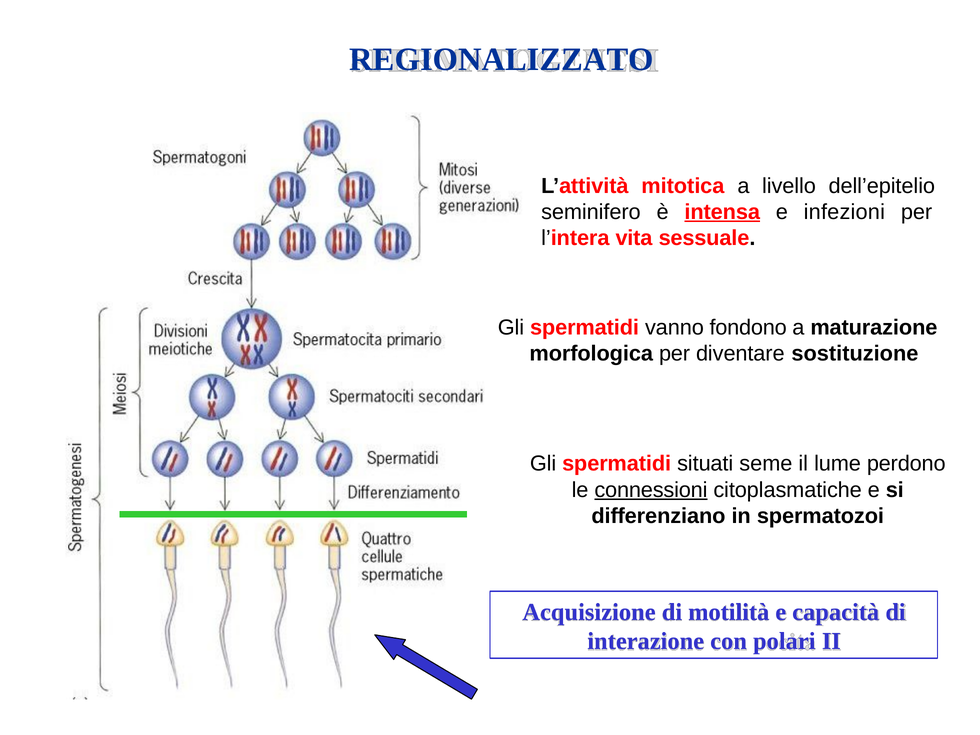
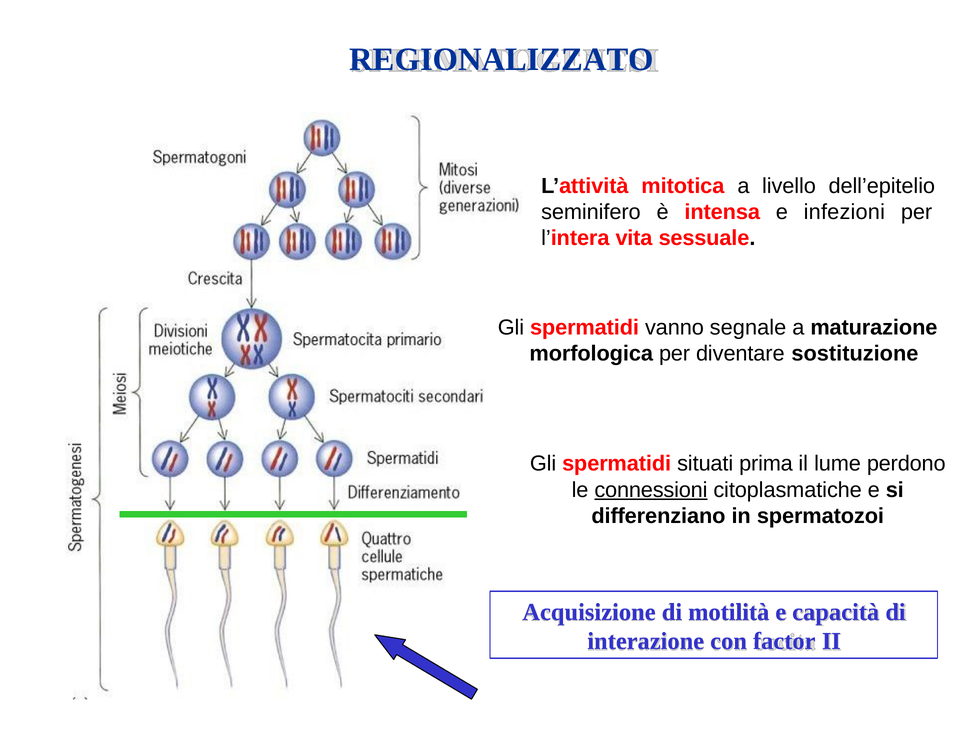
intensa underline: present -> none
fondono: fondono -> segnale
seme: seme -> prima
polari: polari -> factor
